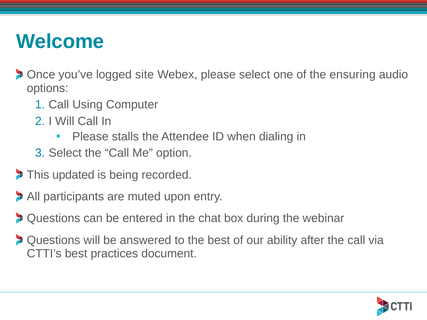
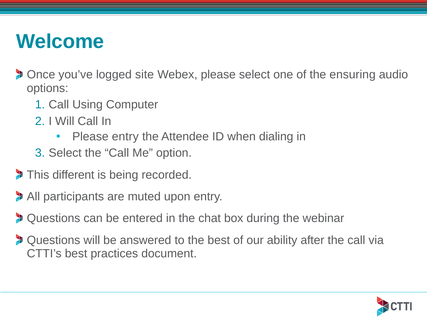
Please stalls: stalls -> entry
updated: updated -> different
